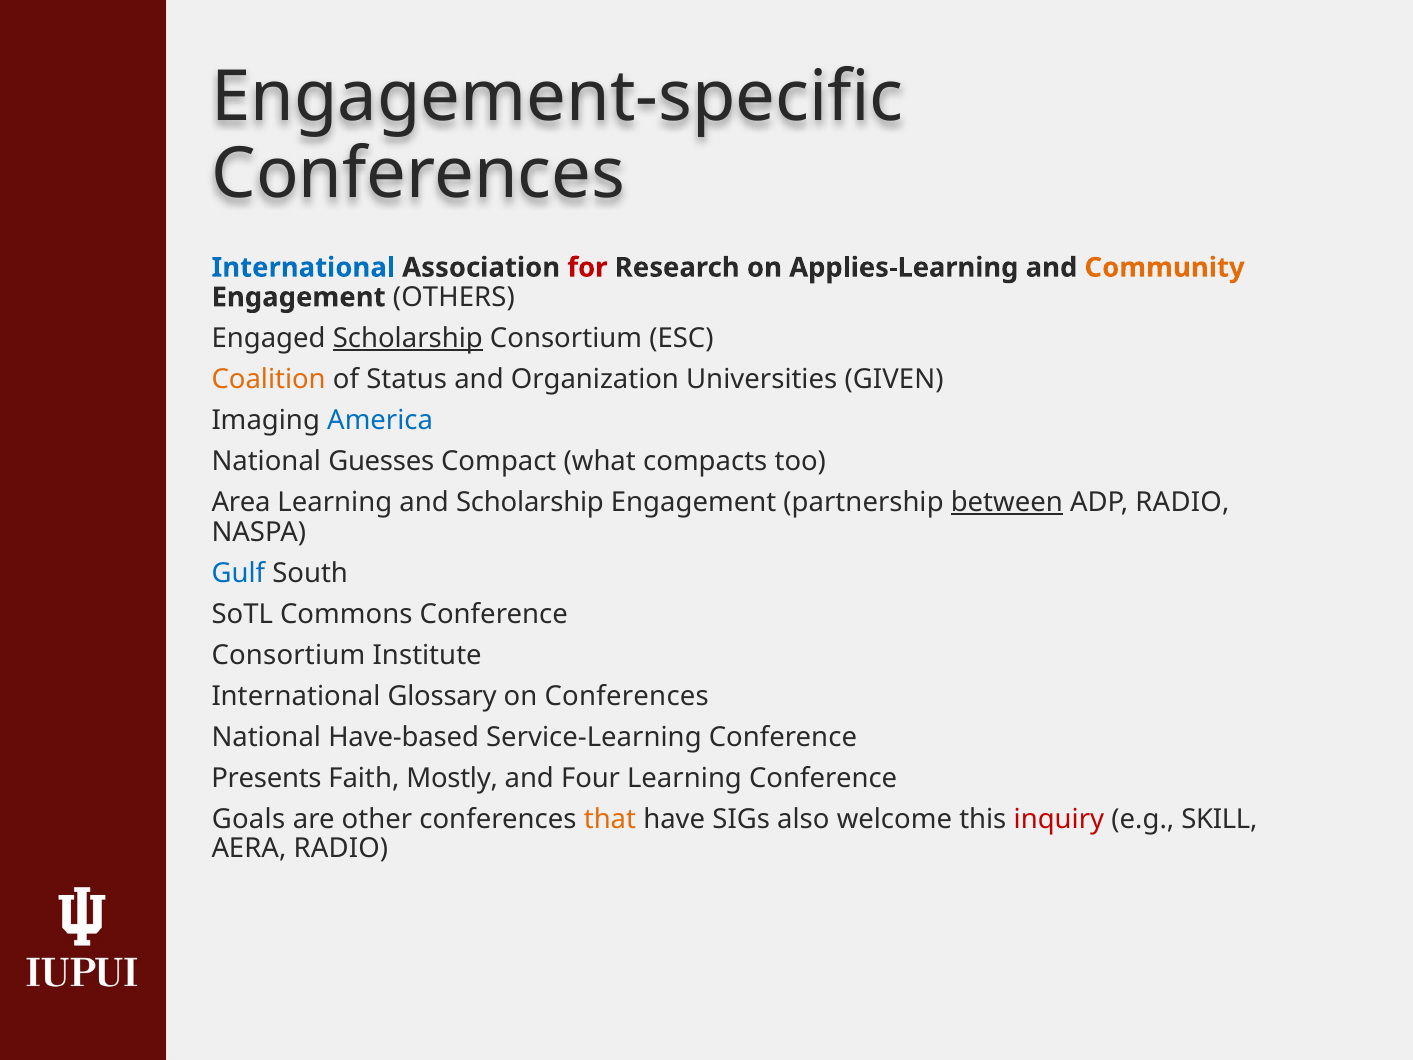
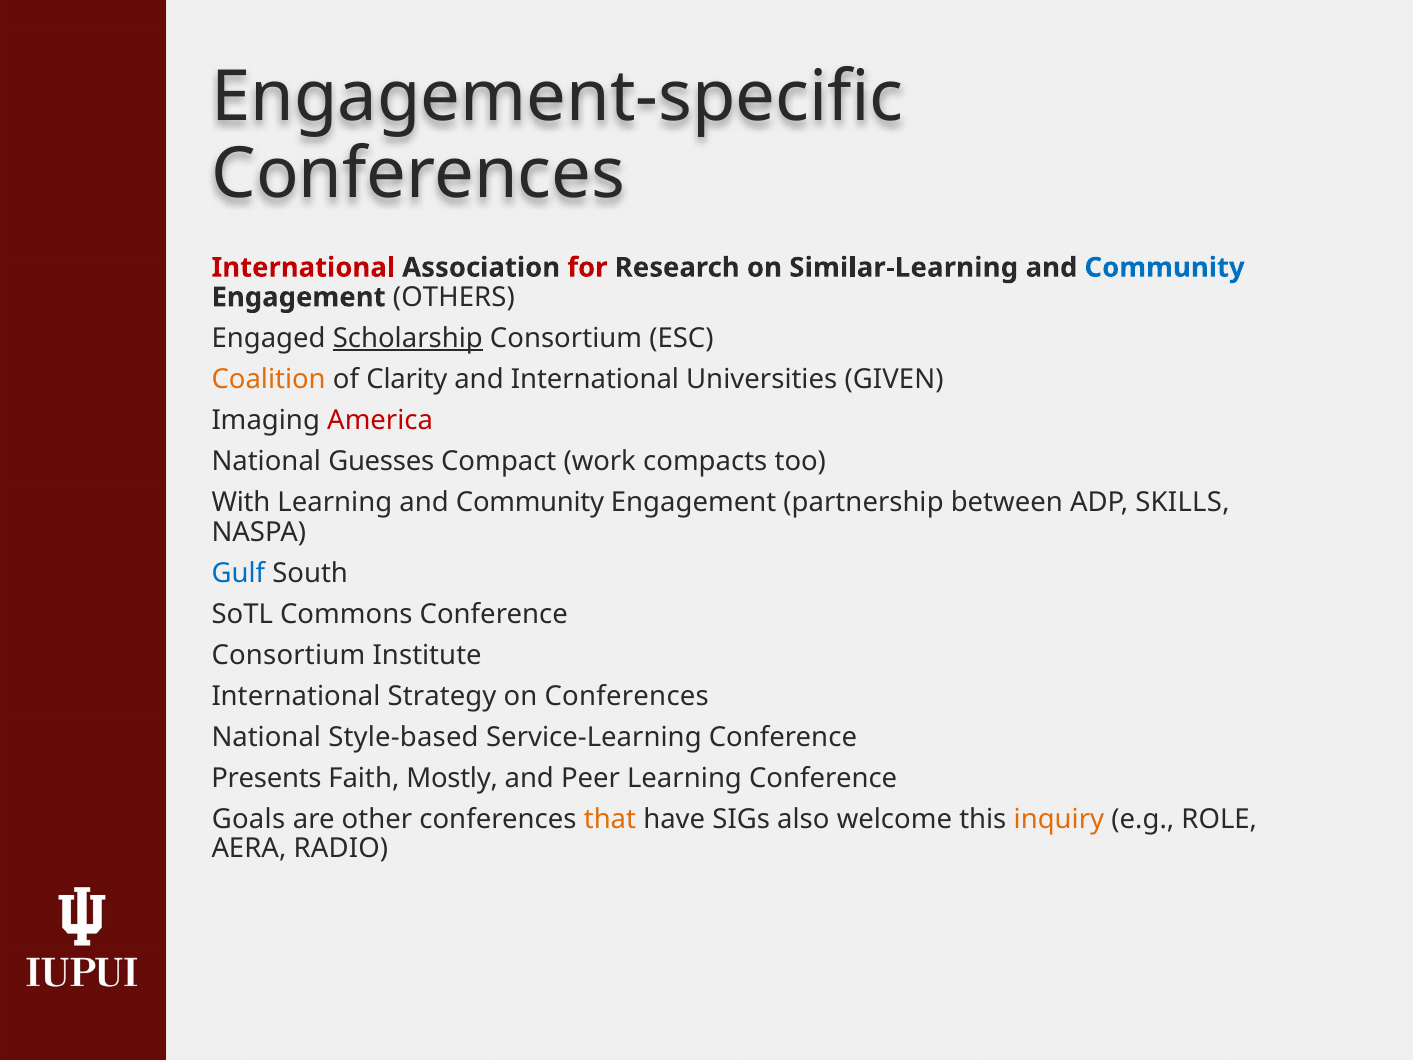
International at (303, 268) colour: blue -> red
Applies-Learning: Applies-Learning -> Similar-Learning
Community at (1165, 268) colour: orange -> blue
Status: Status -> Clarity
and Organization: Organization -> International
America colour: blue -> red
what: what -> work
Area: Area -> With
Learning and Scholarship: Scholarship -> Community
between underline: present -> none
ADP RADIO: RADIO -> SKILLS
Glossary: Glossary -> Strategy
Have-based: Have-based -> Style-based
Four: Four -> Peer
inquiry colour: red -> orange
SKILL: SKILL -> ROLE
